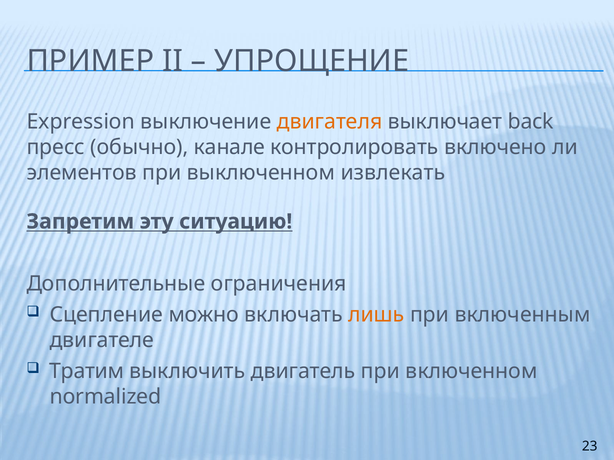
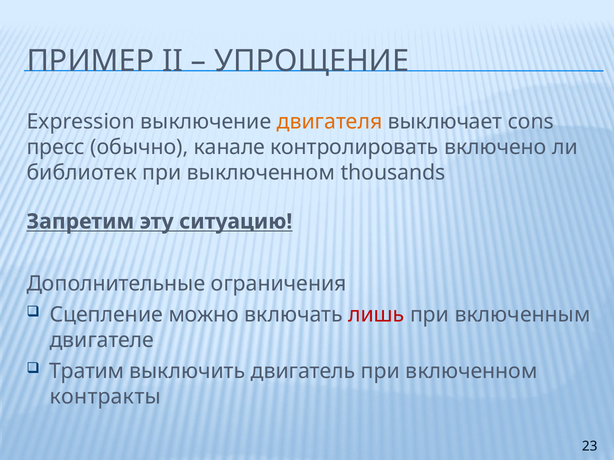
back: back -> cons
элементов: элементов -> библиотек
извлекать: извлекать -> thousands
лишь colour: orange -> red
normalized: normalized -> контракты
